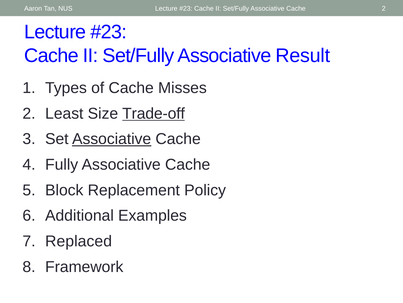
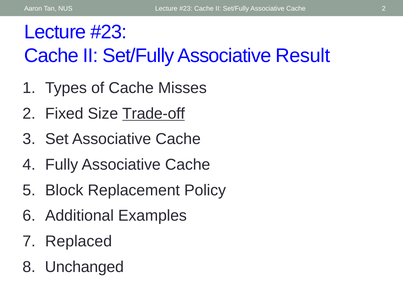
Least: Least -> Fixed
Associative at (112, 139) underline: present -> none
Framework: Framework -> Unchanged
